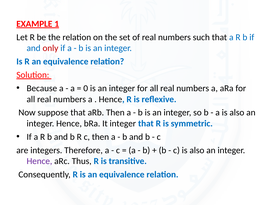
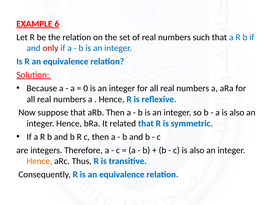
1: 1 -> 6
It integer: integer -> related
Hence at (39, 161) colour: purple -> orange
